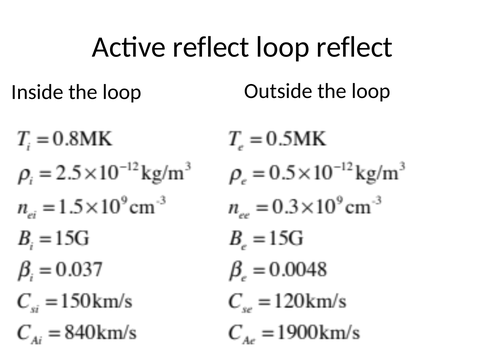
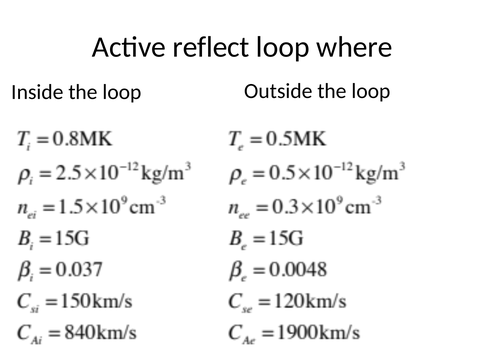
loop reflect: reflect -> where
